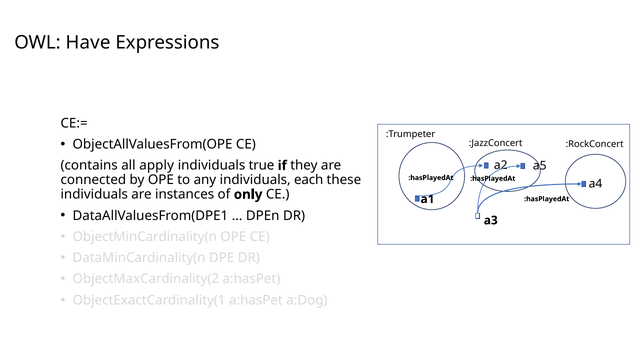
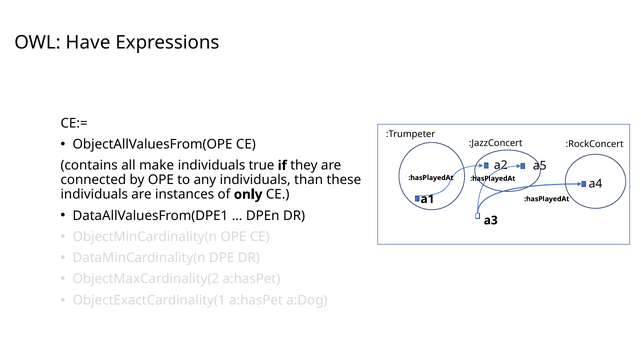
apply: apply -> make
each: each -> than
